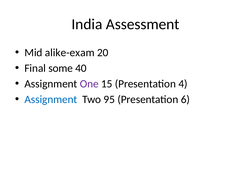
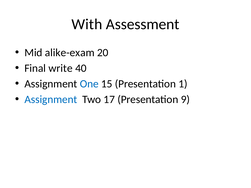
India: India -> With
some: some -> write
One colour: purple -> blue
4: 4 -> 1
95: 95 -> 17
6: 6 -> 9
